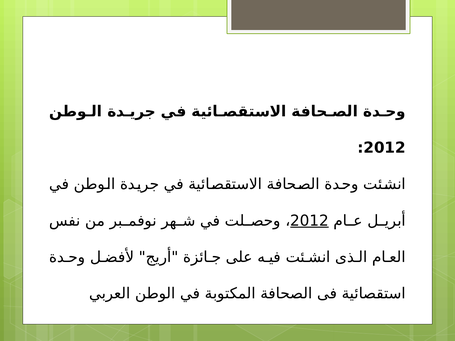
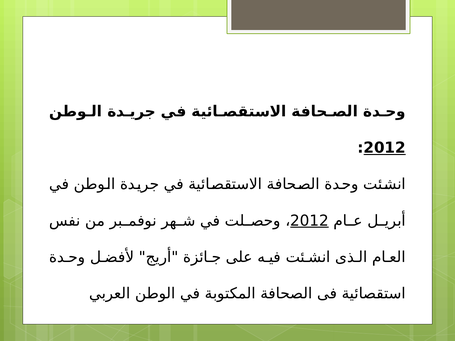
2012 at (385, 148) underline: none -> present
